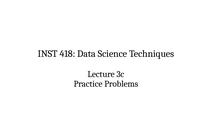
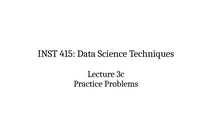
418: 418 -> 415
